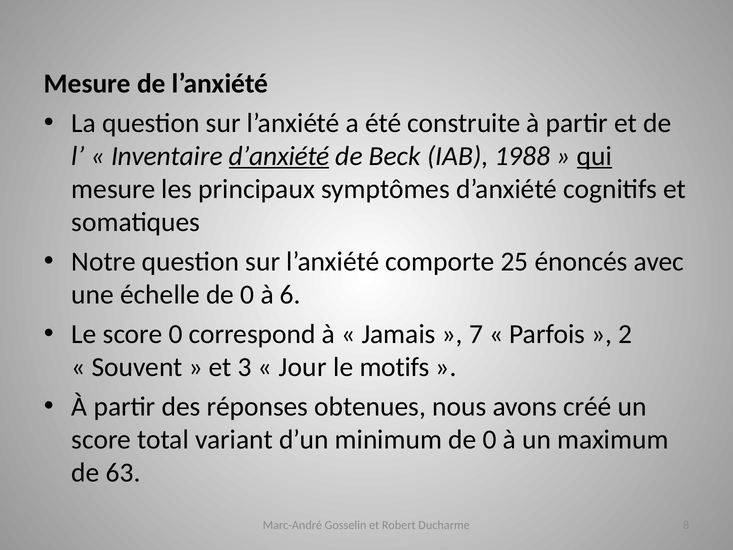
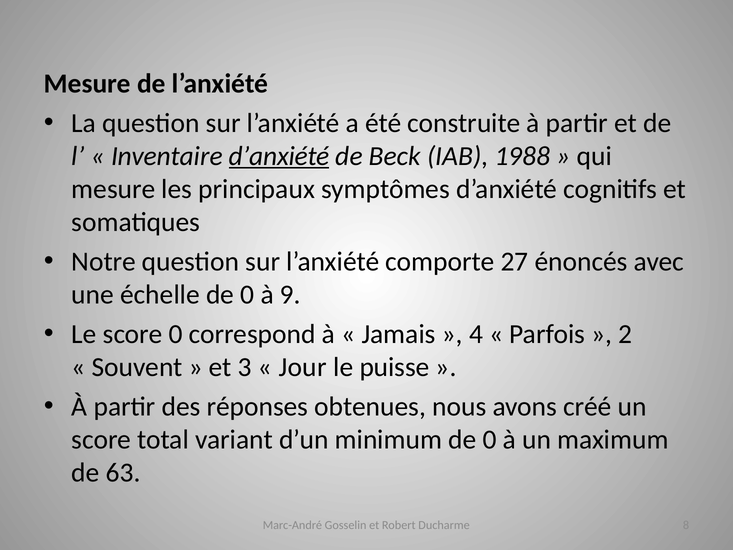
qui underline: present -> none
25: 25 -> 27
6: 6 -> 9
7: 7 -> 4
motifs: motifs -> puisse
